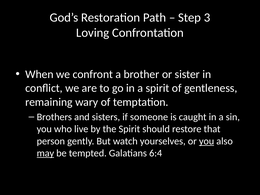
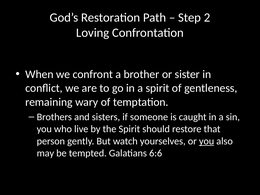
3: 3 -> 2
may underline: present -> none
6:4: 6:4 -> 6:6
